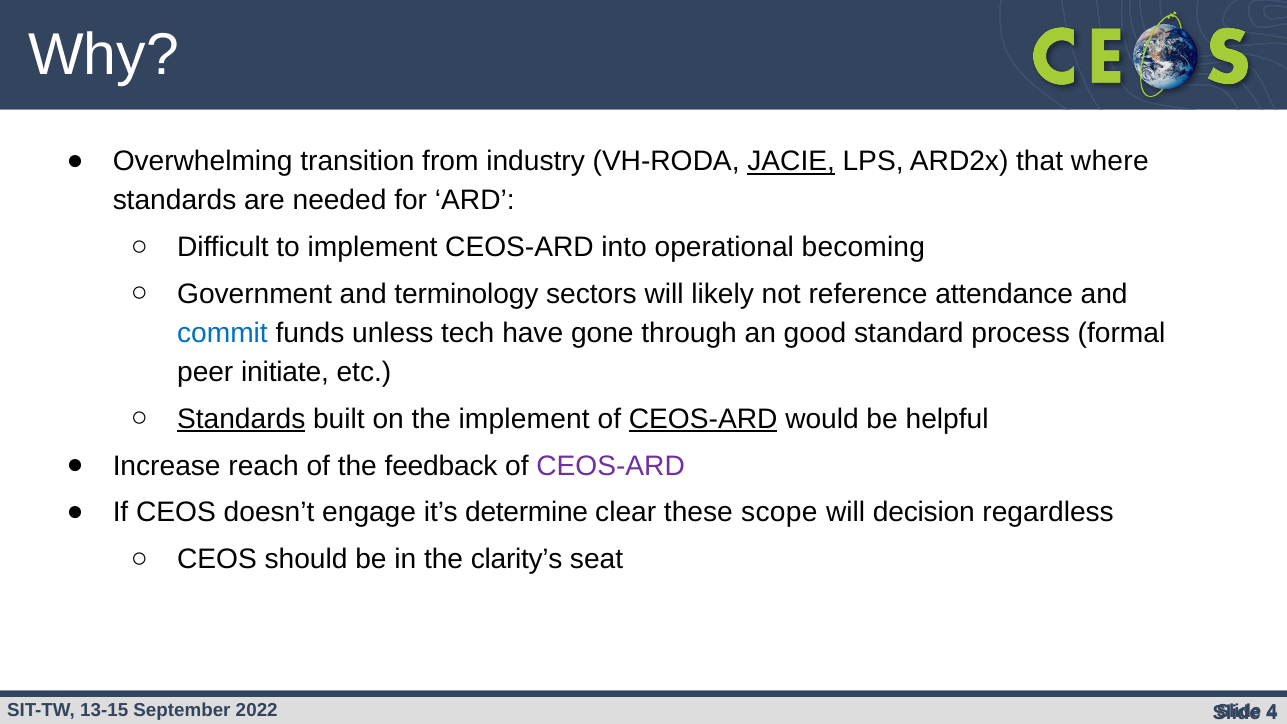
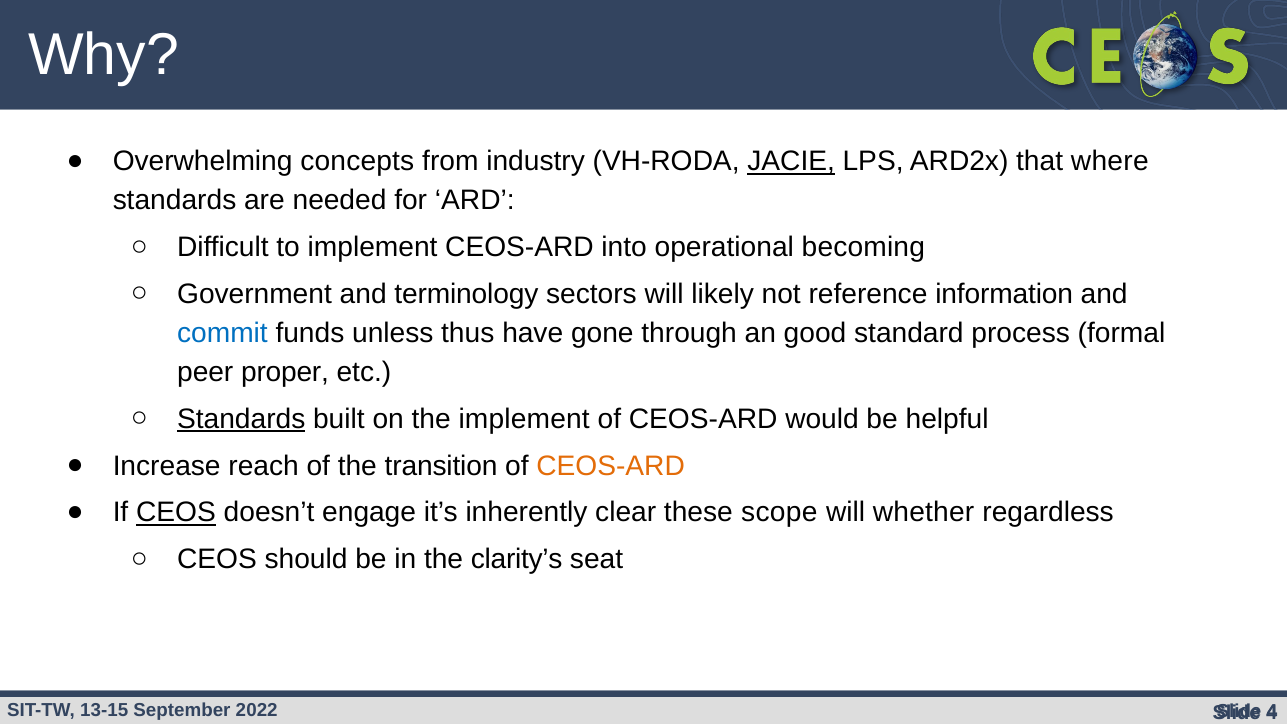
transition: transition -> concepts
attendance: attendance -> information
tech: tech -> thus
initiate: initiate -> proper
CEOS-ARD at (703, 419) underline: present -> none
feedback: feedback -> transition
CEOS-ARD at (611, 466) colour: purple -> orange
CEOS at (176, 513) underline: none -> present
determine: determine -> inherently
decision: decision -> whether
